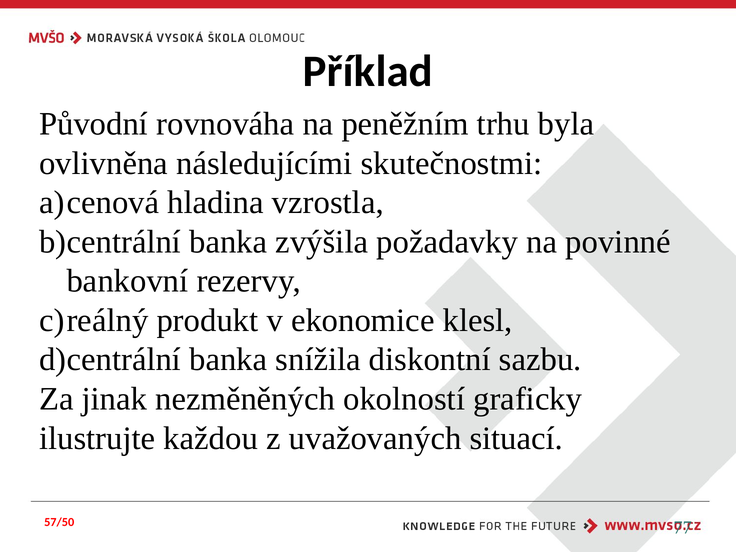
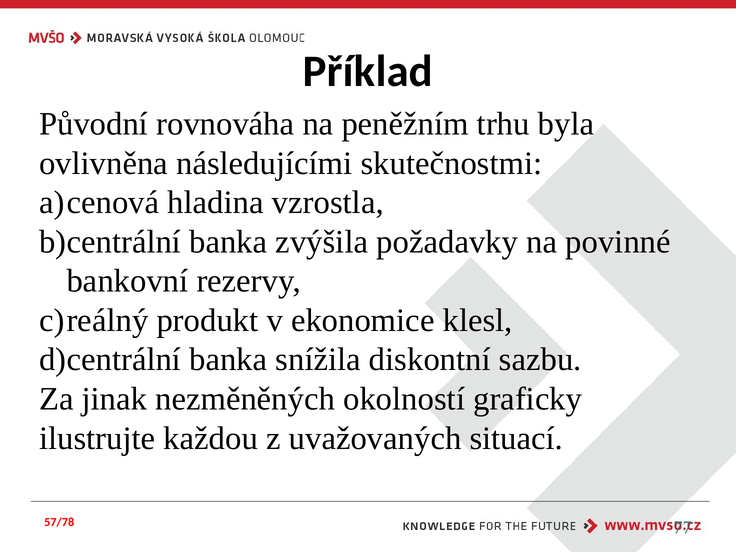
57/50: 57/50 -> 57/78
